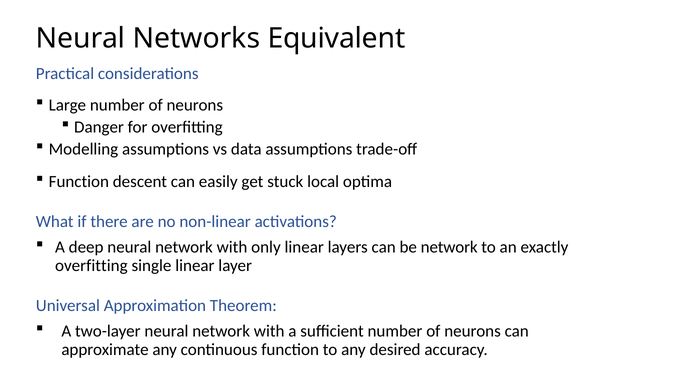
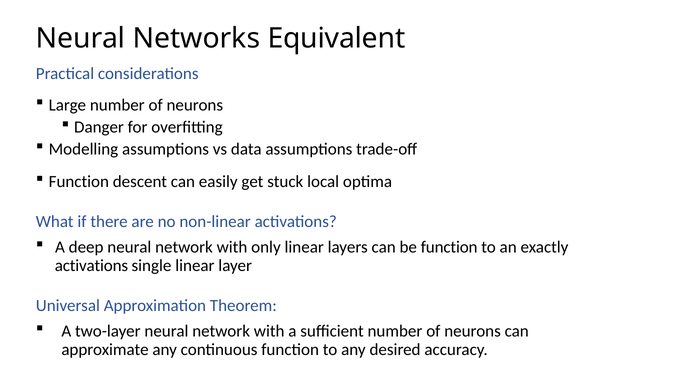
be network: network -> function
overfitting at (91, 266): overfitting -> activations
